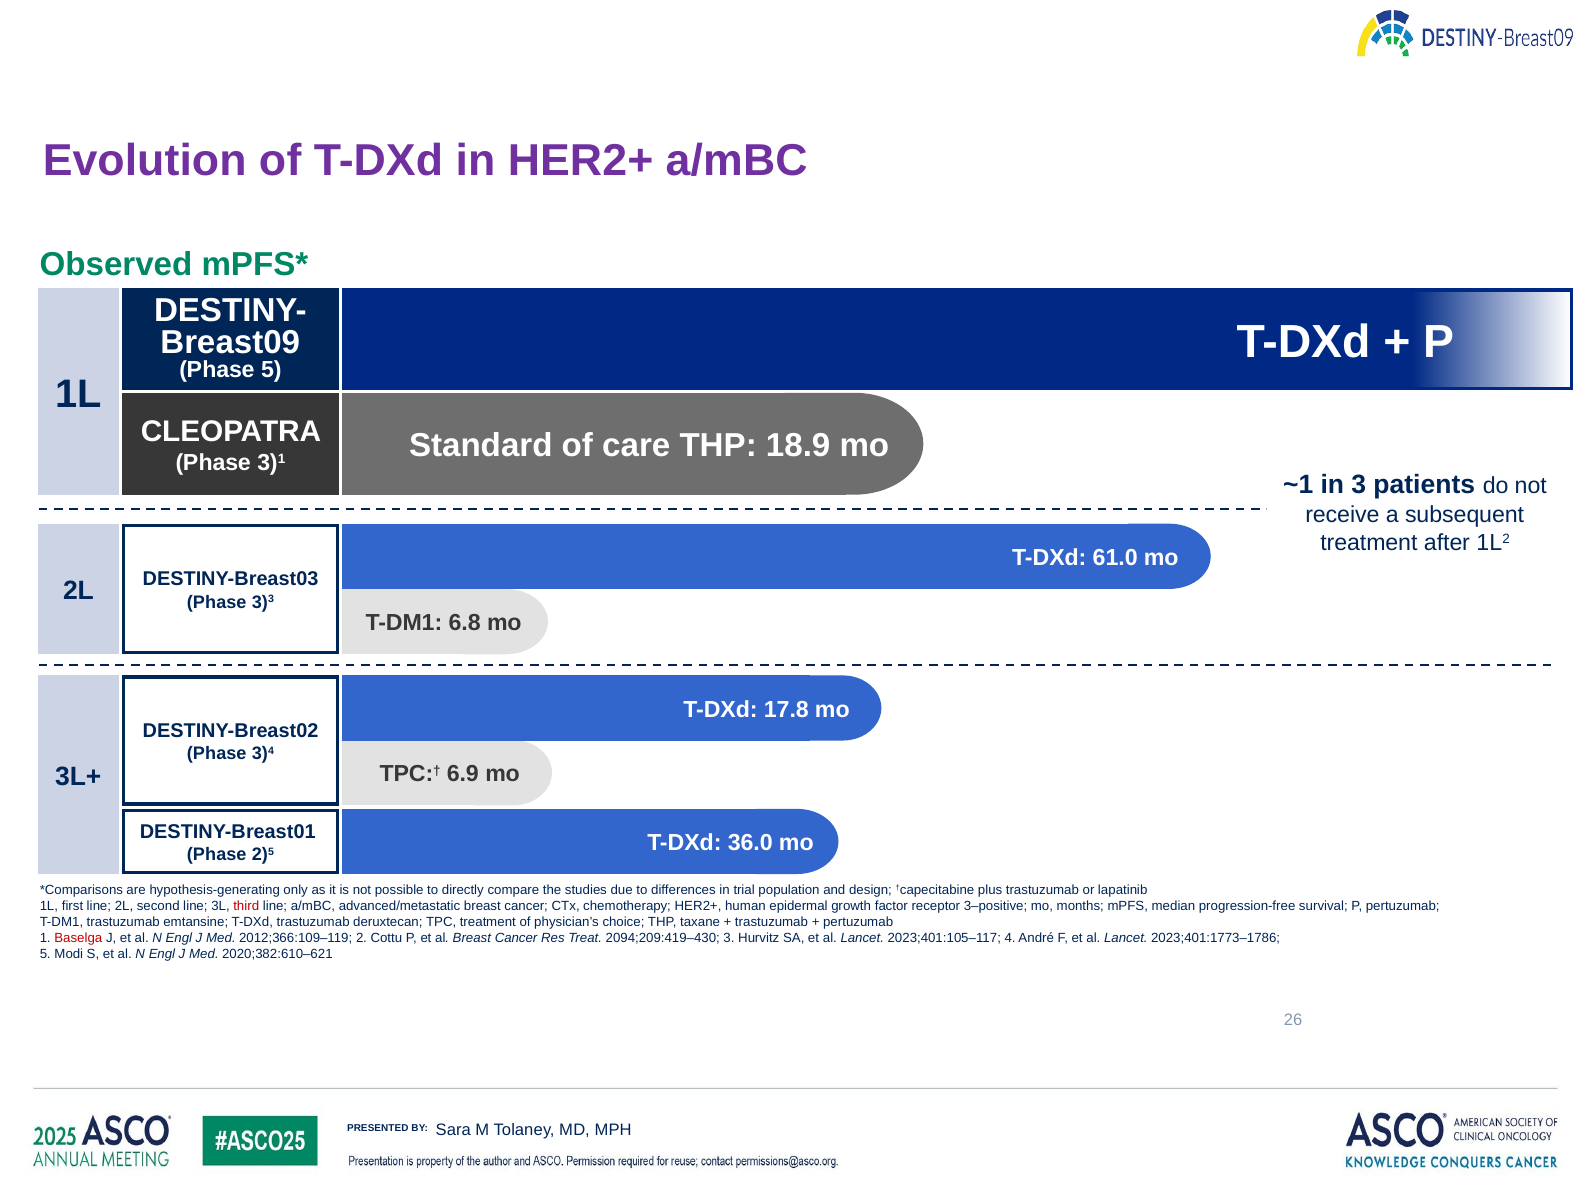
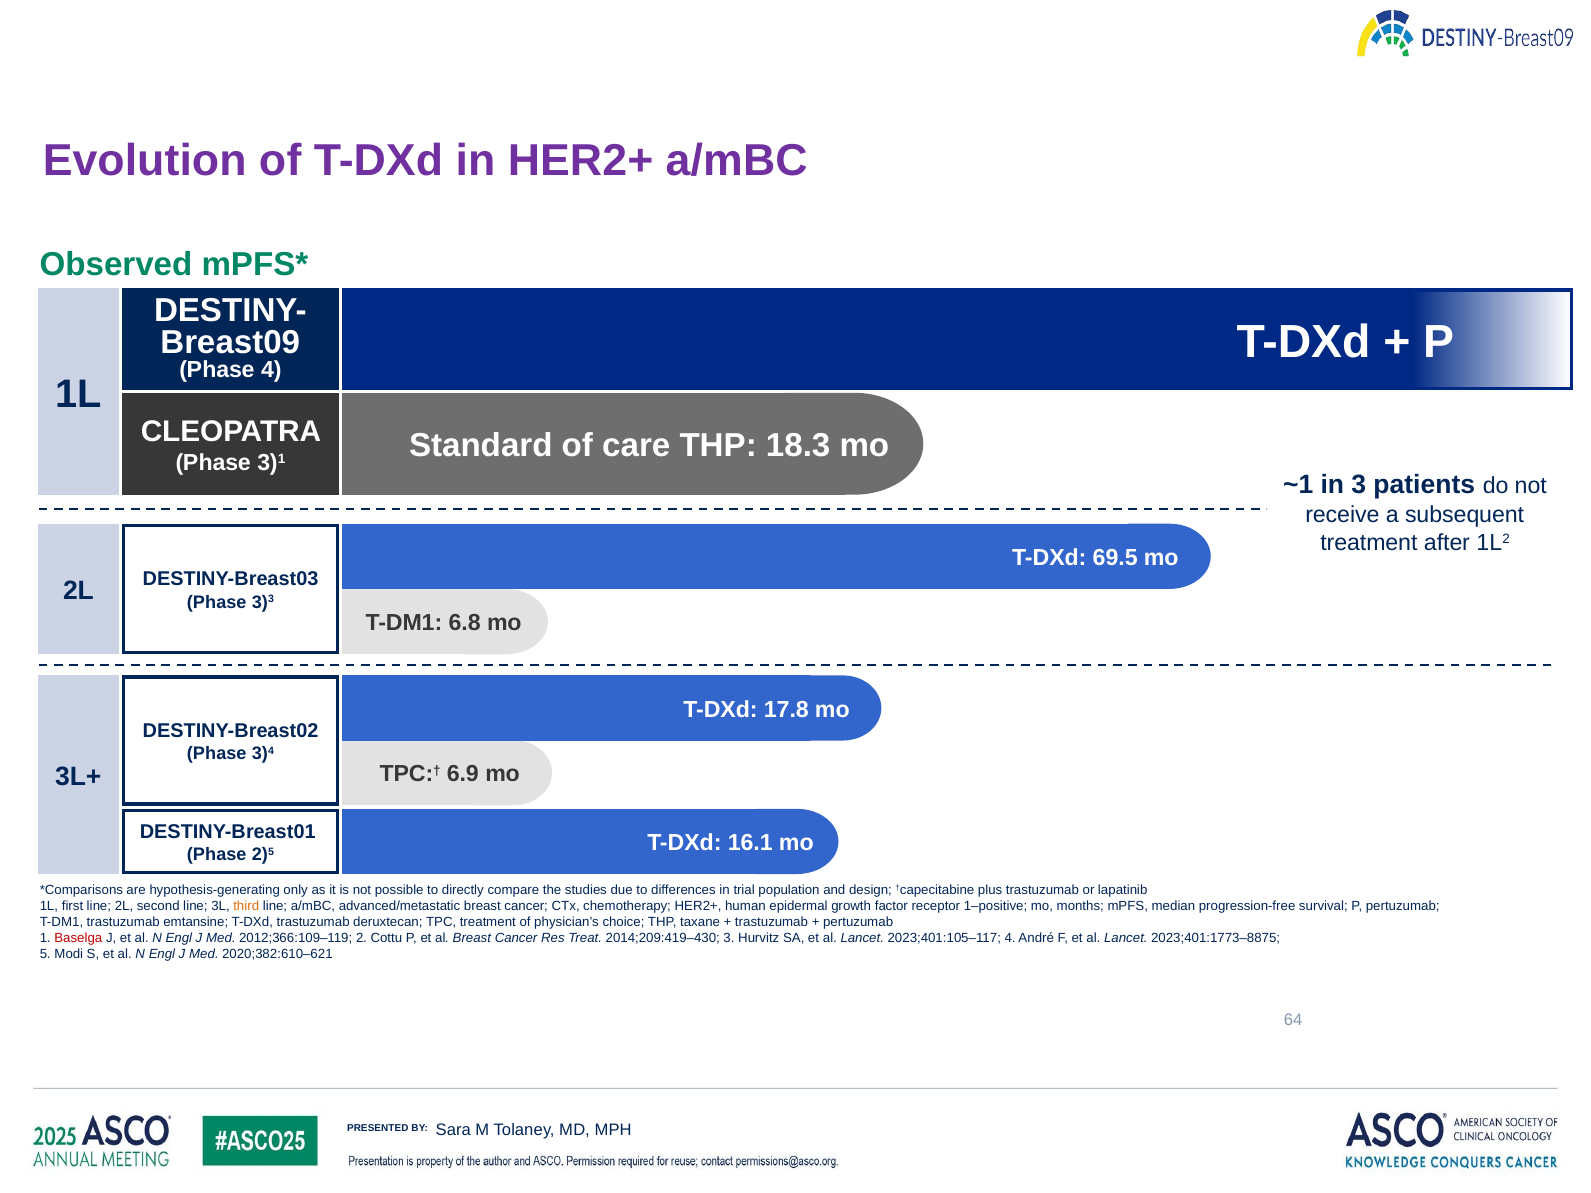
Phase 5: 5 -> 4
18.9: 18.9 -> 18.3
61.0: 61.0 -> 69.5
36.0: 36.0 -> 16.1
third colour: red -> orange
3–positive: 3–positive -> 1–positive
2094;209:419–430: 2094;209:419–430 -> 2014;209:419–430
2023;401:1773–1786: 2023;401:1773–1786 -> 2023;401:1773–8875
26: 26 -> 64
